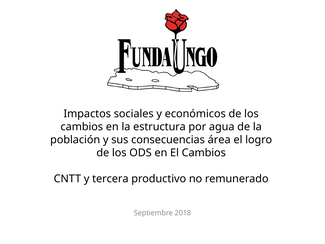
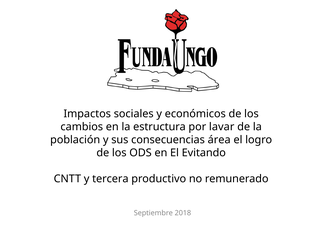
agua: agua -> lavar
El Cambios: Cambios -> Evitando
